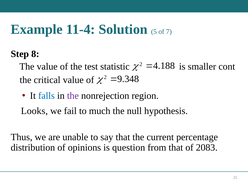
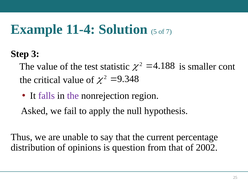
8: 8 -> 3
falls colour: blue -> purple
Looks: Looks -> Asked
much: much -> apply
2083: 2083 -> 2002
